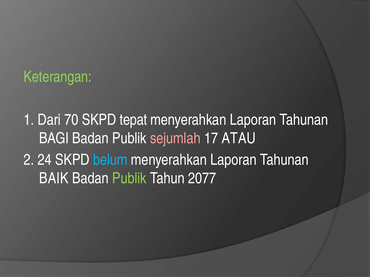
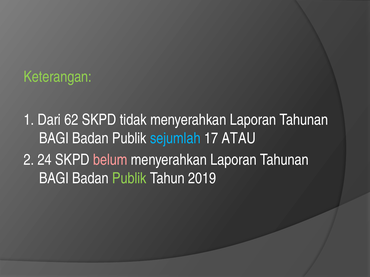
70: 70 -> 62
tepat: tepat -> tidak
sejumlah colour: pink -> light blue
belum colour: light blue -> pink
BAIK at (54, 179): BAIK -> BAGI
2077: 2077 -> 2019
